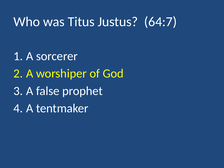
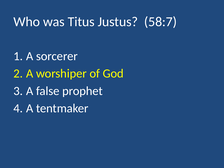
64:7: 64:7 -> 58:7
